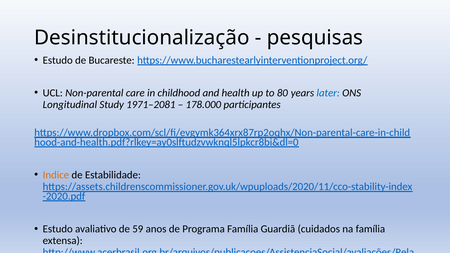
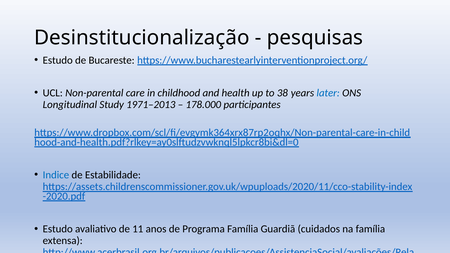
80: 80 -> 38
1971–2081: 1971–2081 -> 1971–2013
Indice colour: orange -> blue
59: 59 -> 11
